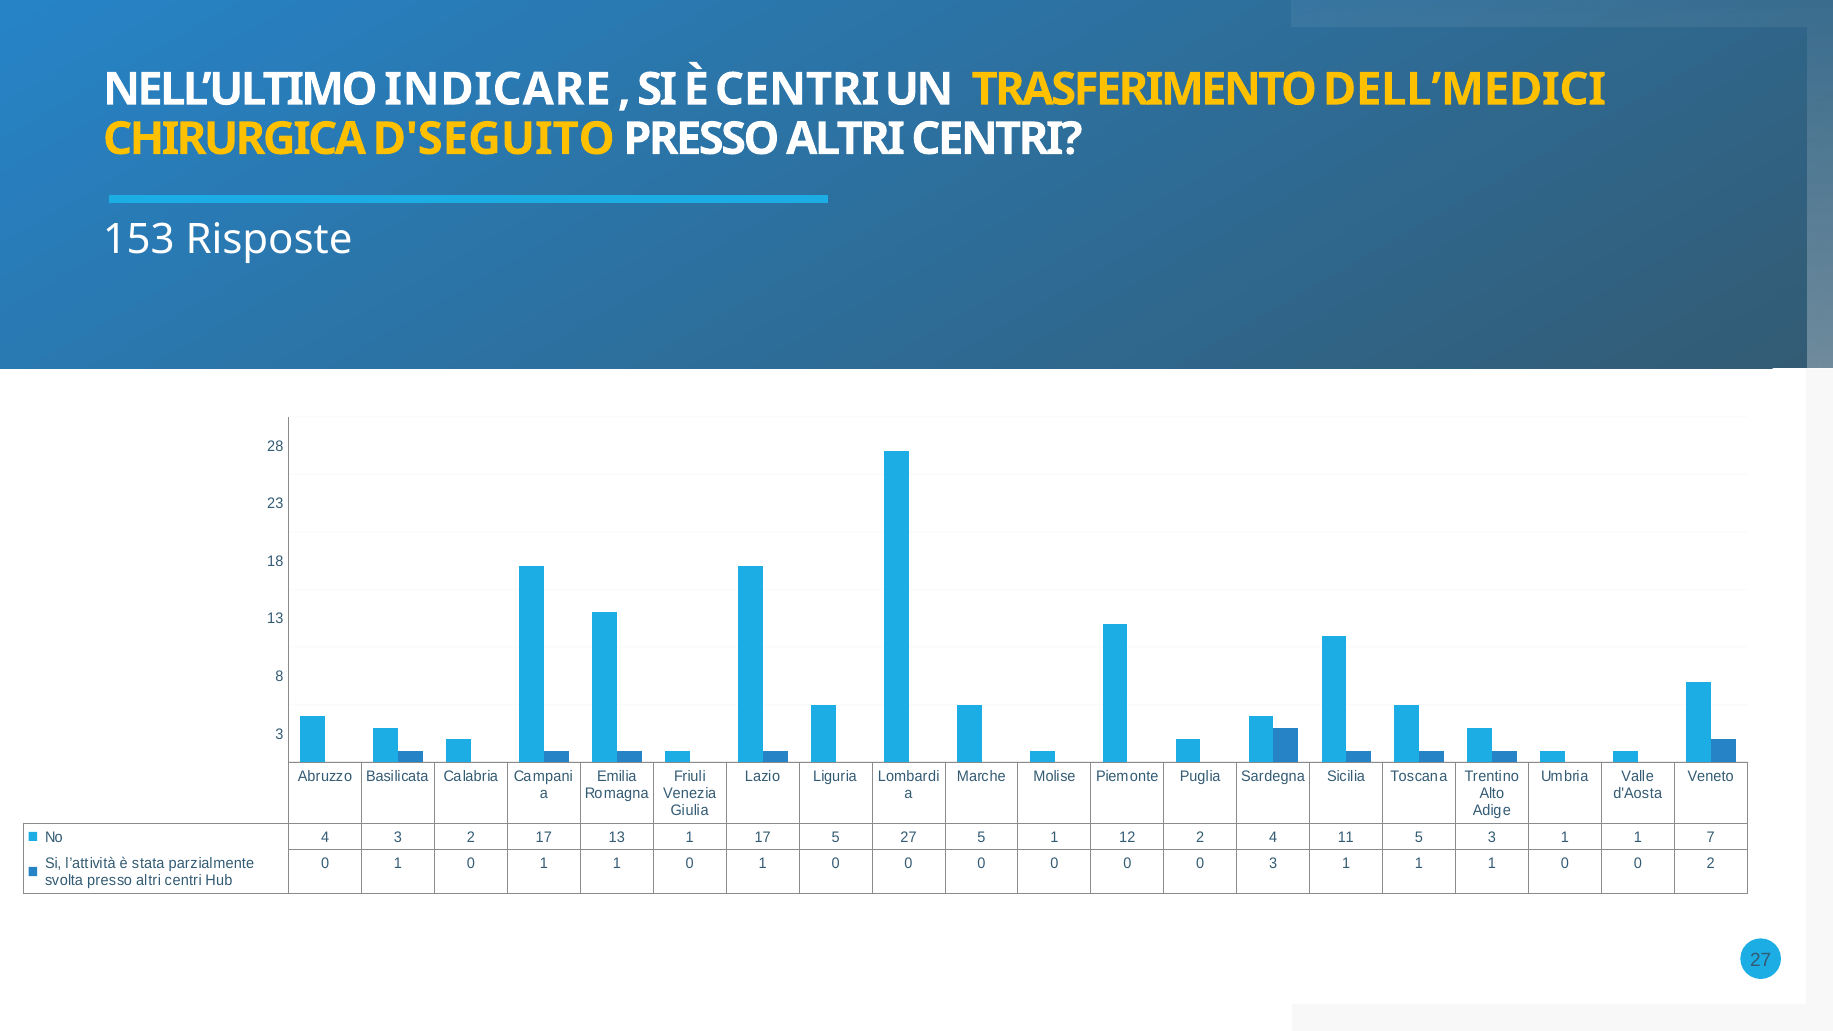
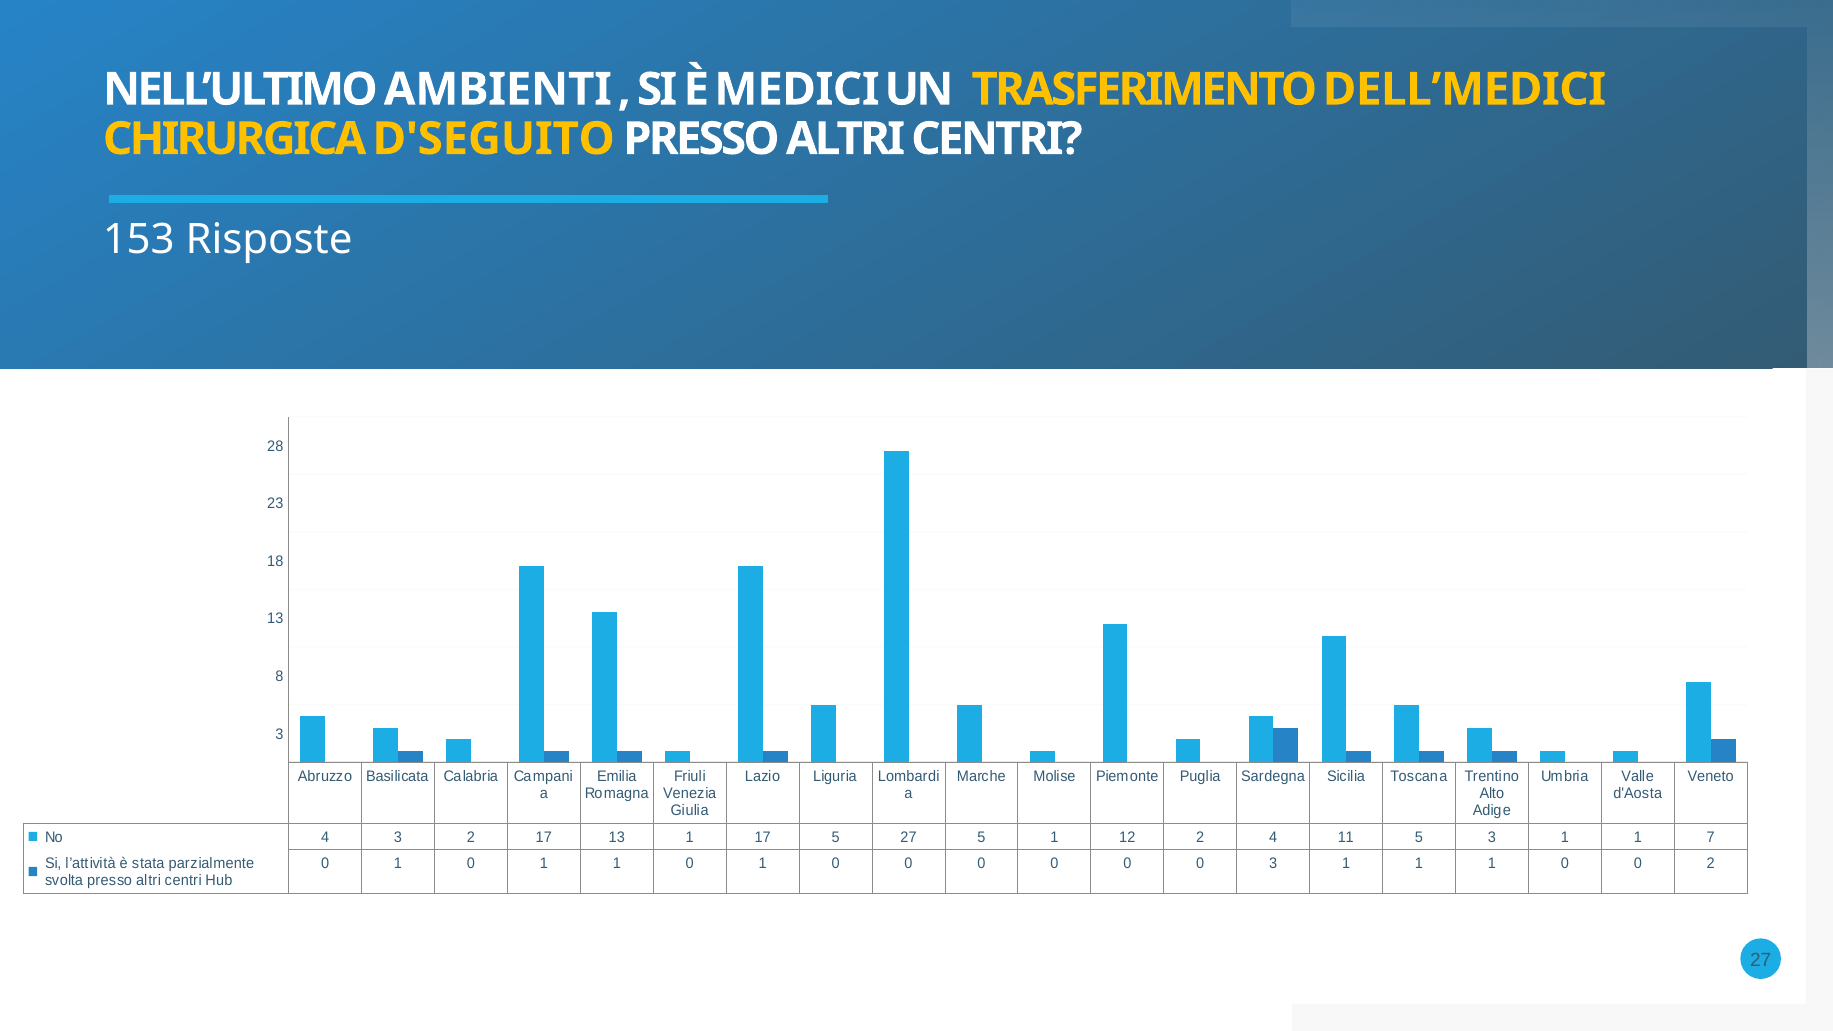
INDICARE: INDICARE -> AMBIENTI
È CENTRI: CENTRI -> MEDICI
